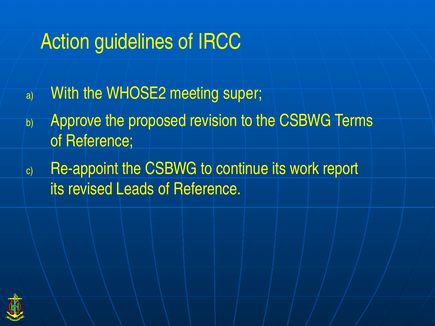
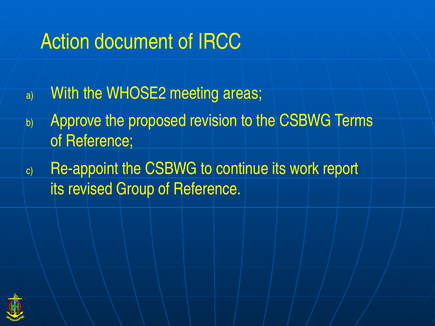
guidelines: guidelines -> document
super: super -> areas
Leads: Leads -> Group
